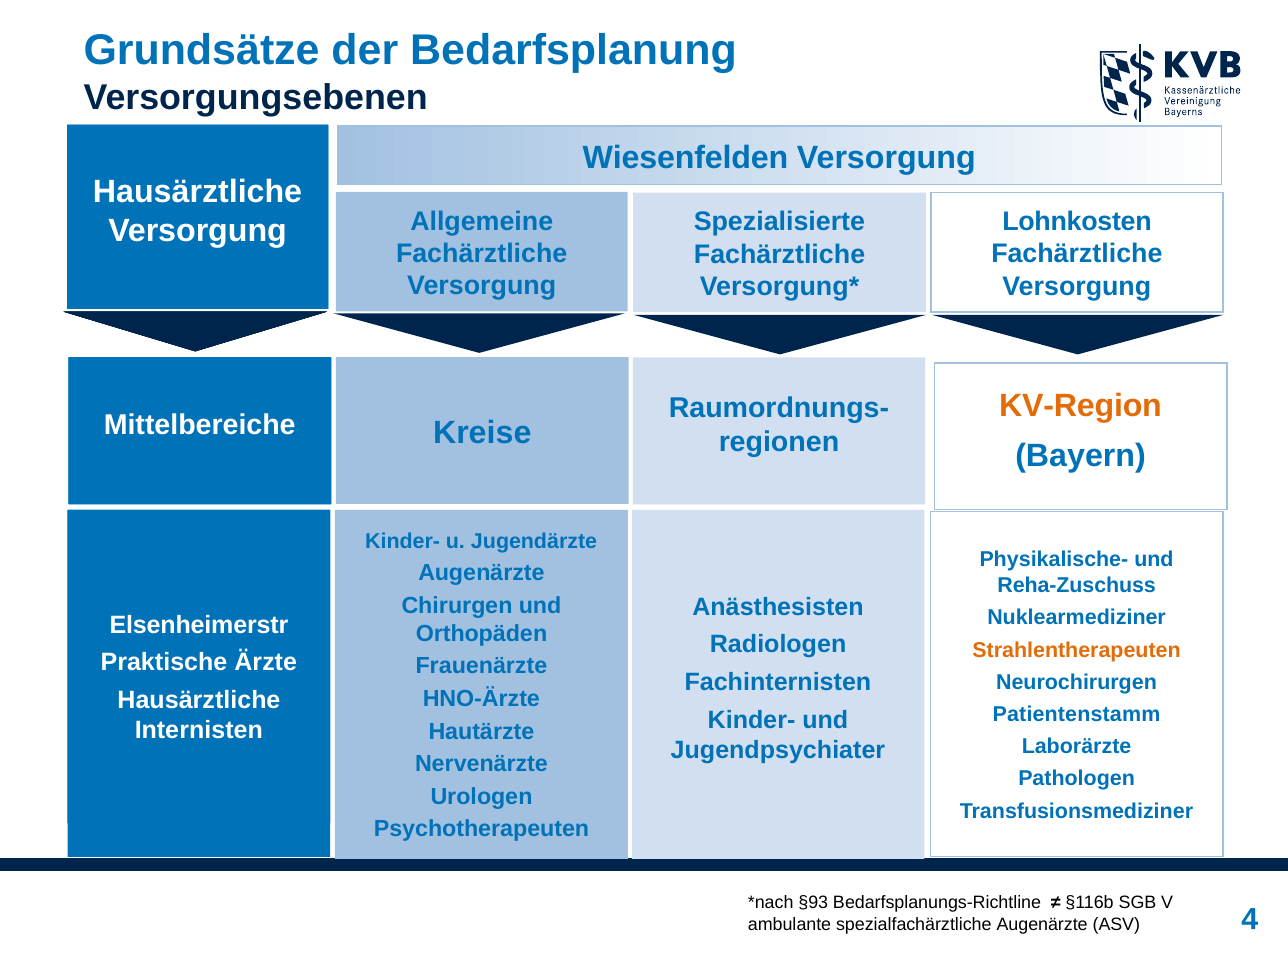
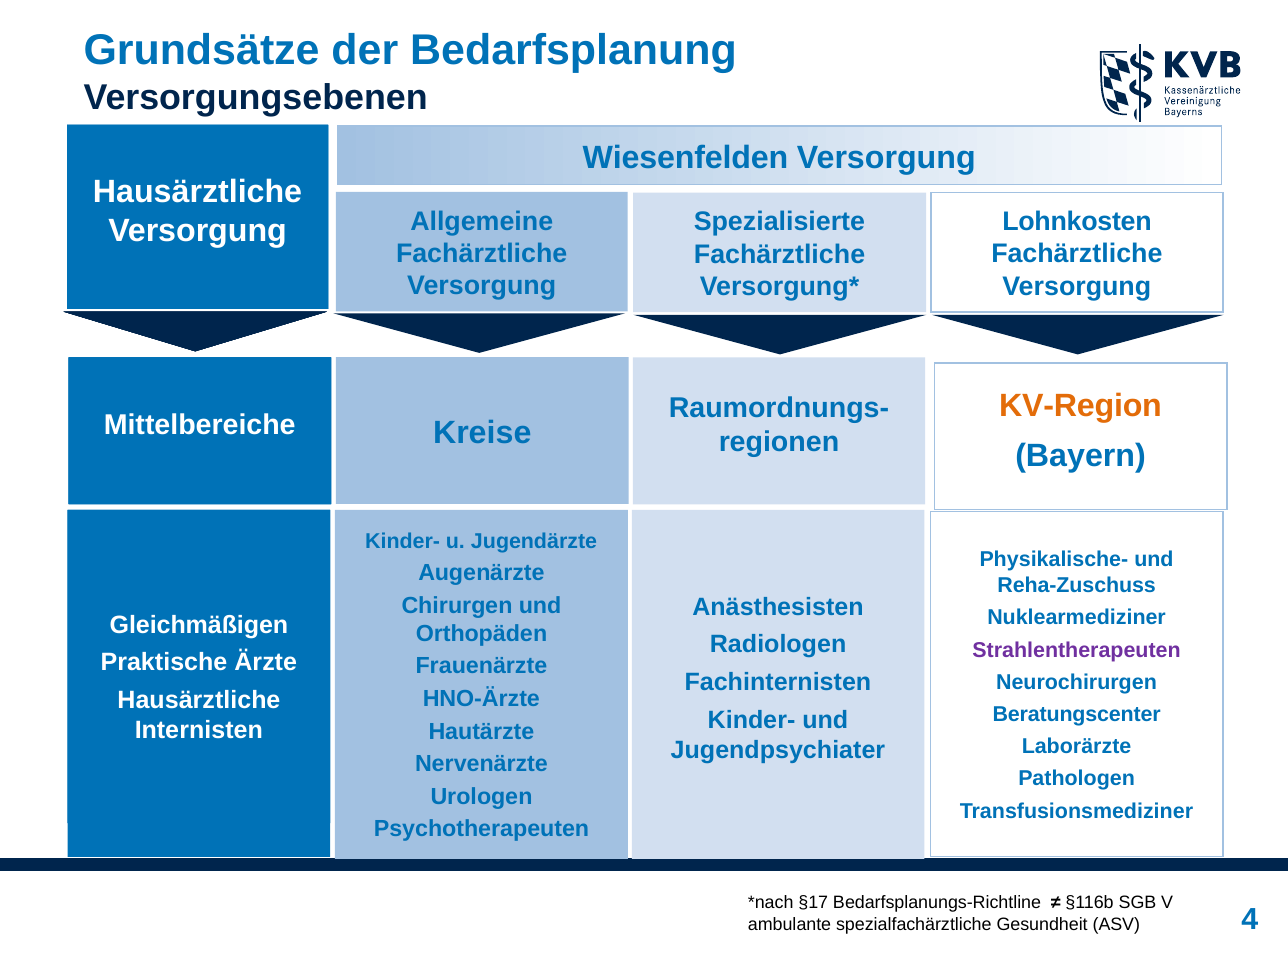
Elsenheimerstr: Elsenheimerstr -> Gleichmäßigen
Strahlentherapeuten colour: orange -> purple
Patientenstamm: Patientenstamm -> Beratungscenter
§93: §93 -> §17
spezialfachärztliche Augenärzte: Augenärzte -> Gesundheit
